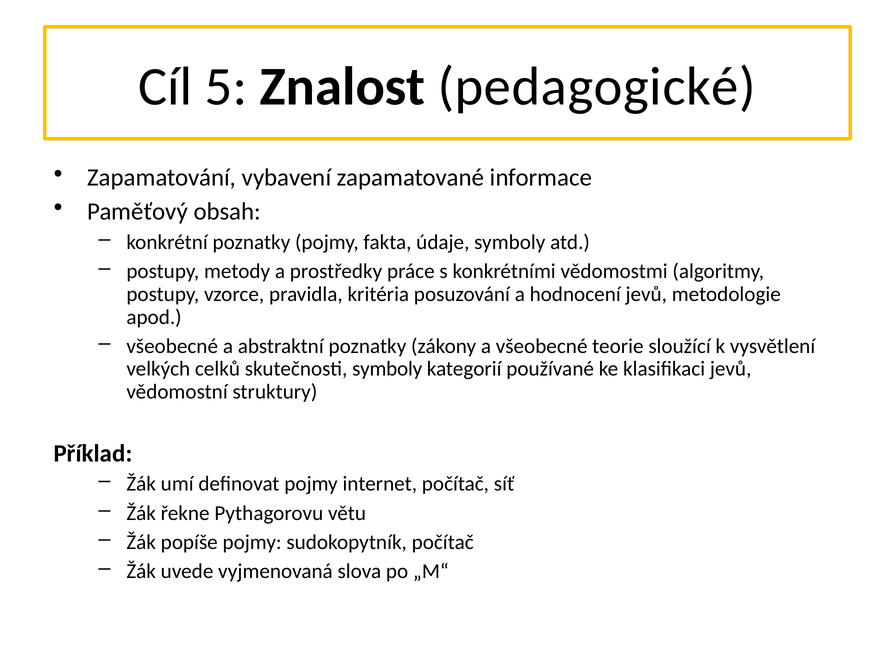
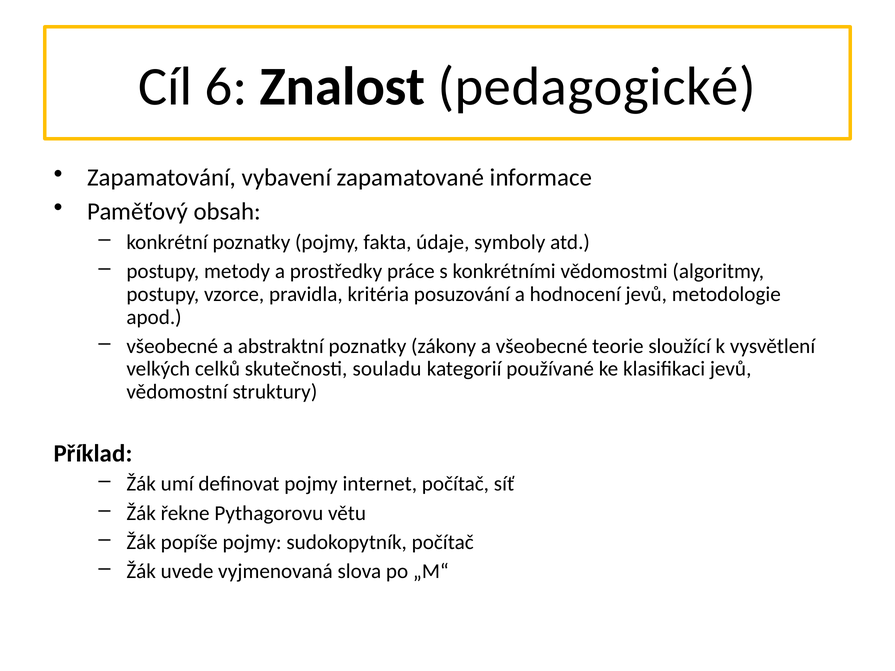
5: 5 -> 6
skutečnosti symboly: symboly -> souladu
